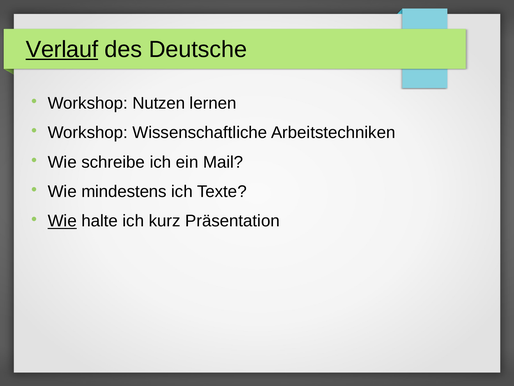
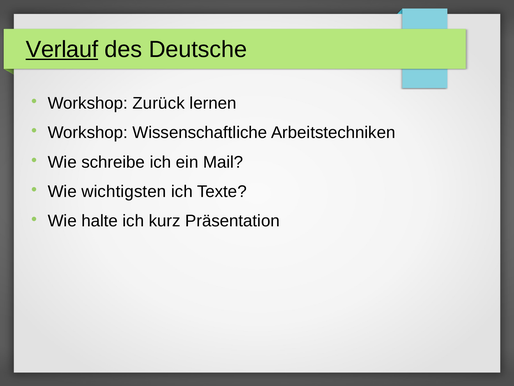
Nutzen: Nutzen -> Zurück
mindestens: mindestens -> wichtigsten
Wie at (62, 221) underline: present -> none
